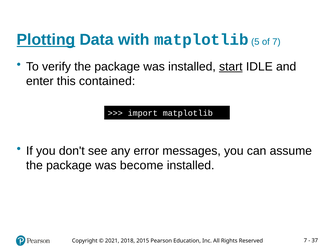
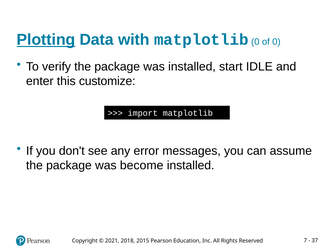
matplotlib 5: 5 -> 0
of 7: 7 -> 0
start underline: present -> none
contained: contained -> customize
